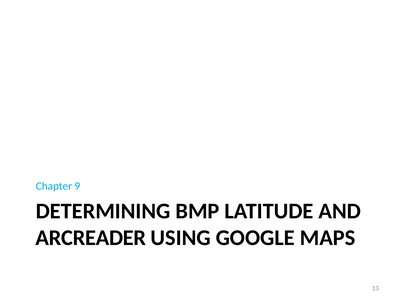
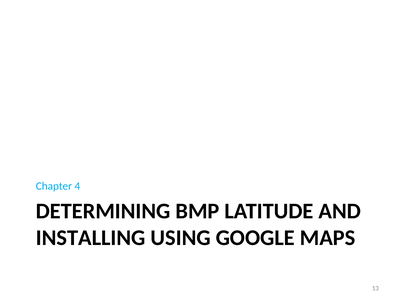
9: 9 -> 4
ARCREADER: ARCREADER -> INSTALLING
